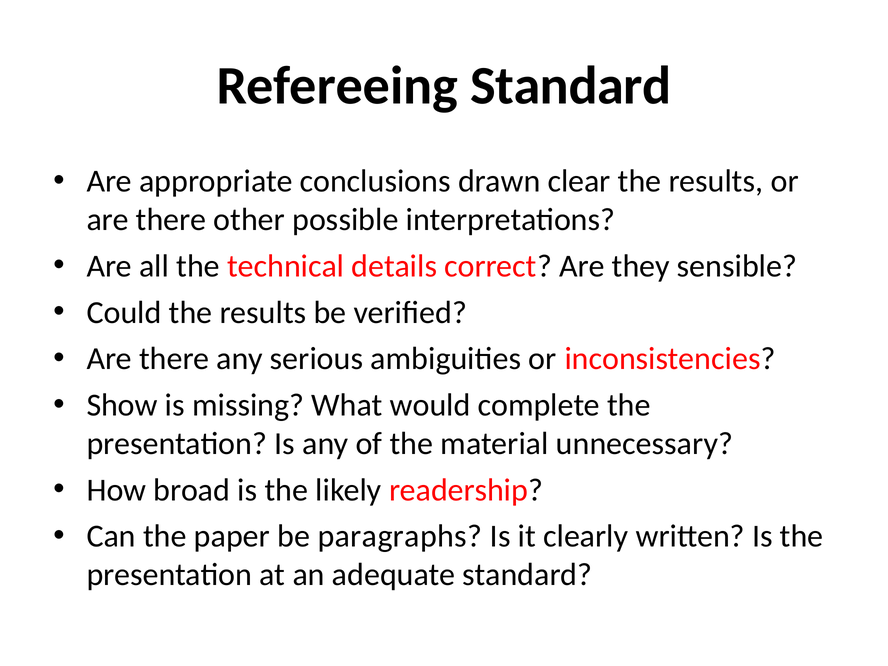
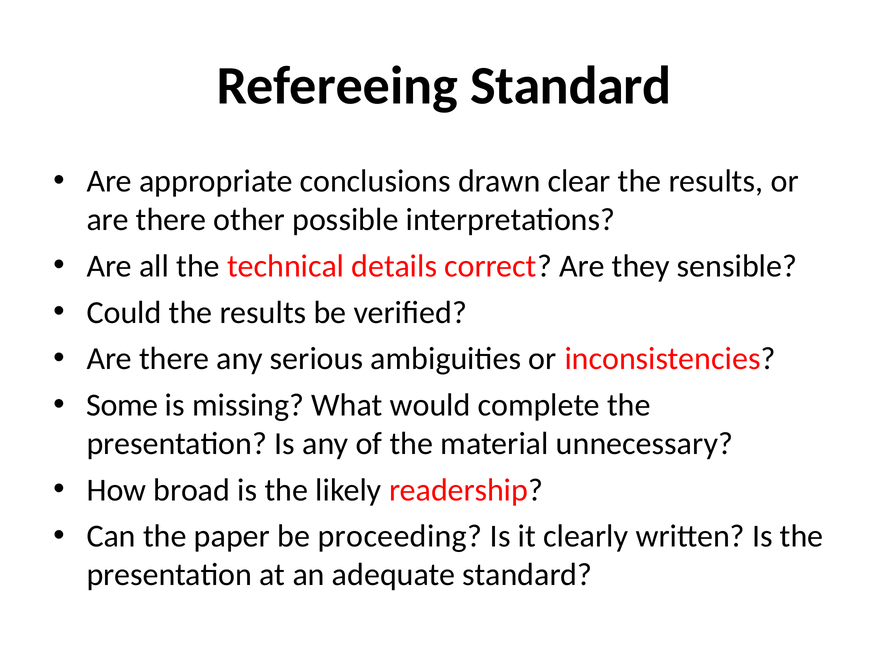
Show: Show -> Some
paragraphs: paragraphs -> proceeding
